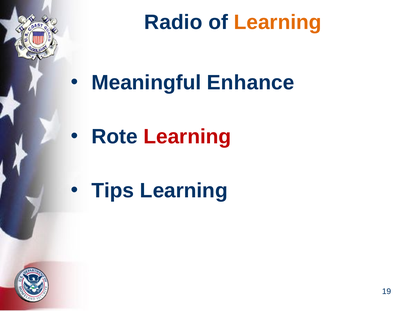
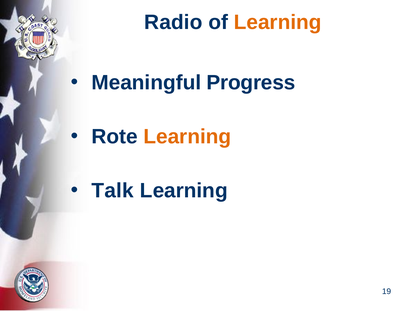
Enhance: Enhance -> Progress
Learning at (187, 137) colour: red -> orange
Tips: Tips -> Talk
